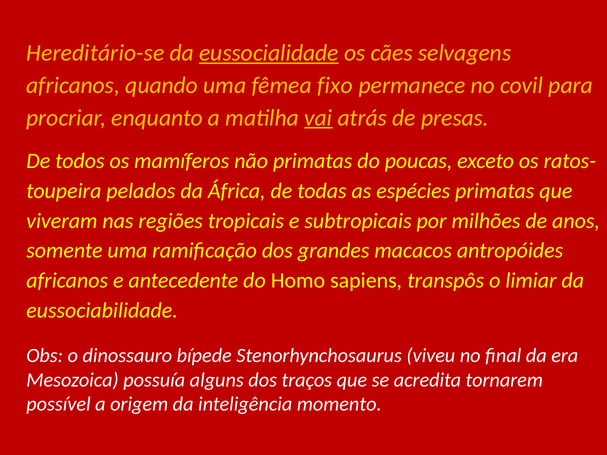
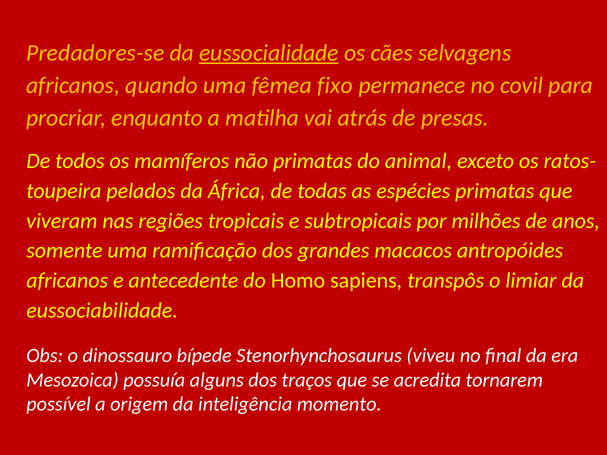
Hereditário-se: Hereditário-se -> Predadores-se
vai underline: present -> none
poucas: poucas -> animal
